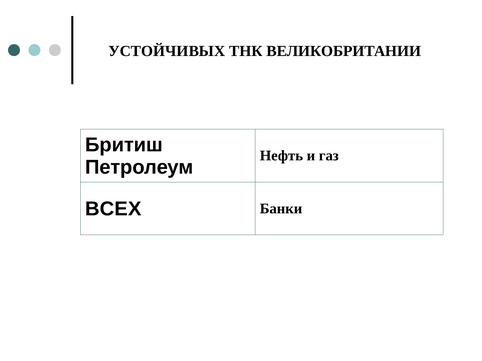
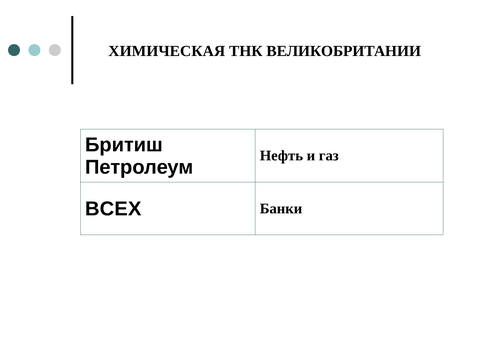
УСТОЙЧИВЫХ: УСТОЙЧИВЫХ -> ХИМИЧЕСКАЯ
